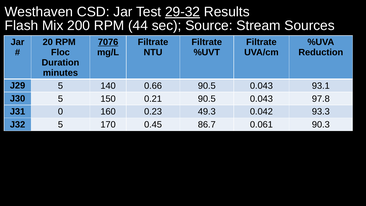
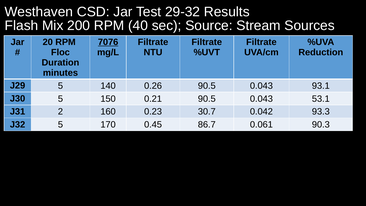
29-32 underline: present -> none
44: 44 -> 40
0.66: 0.66 -> 0.26
97.8: 97.8 -> 53.1
0: 0 -> 2
49.3: 49.3 -> 30.7
